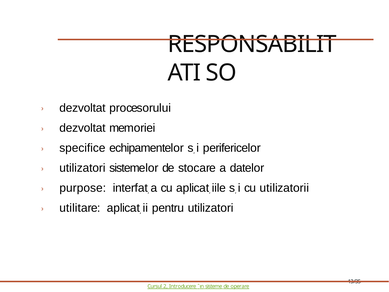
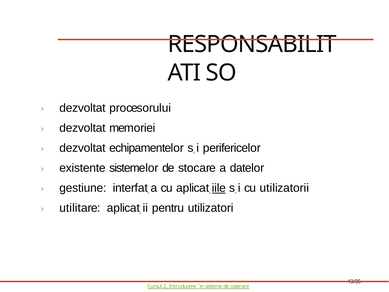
specifice at (82, 148): specifice -> dezvoltat
utilizatori at (82, 168): utilizatori -> existente
purpose: purpose -> gestiune
iile underline: none -> present
